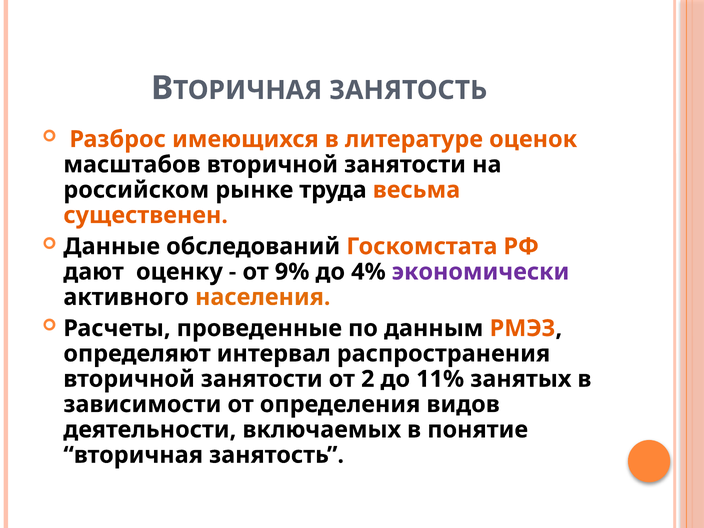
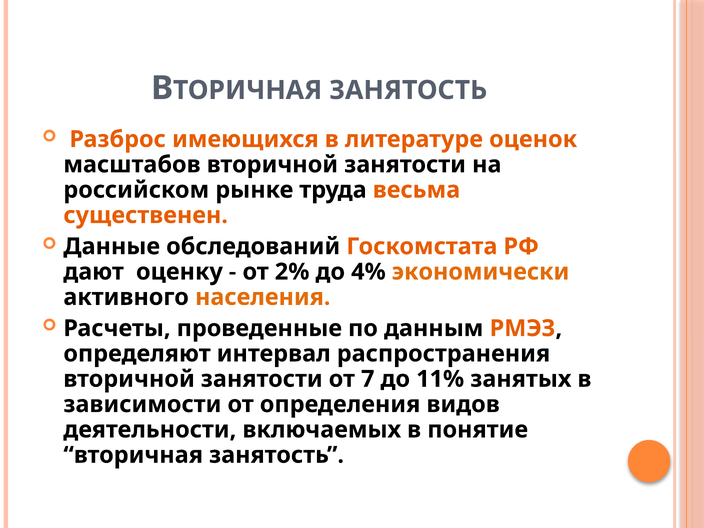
9%: 9% -> 2%
экономически colour: purple -> orange
2: 2 -> 7
